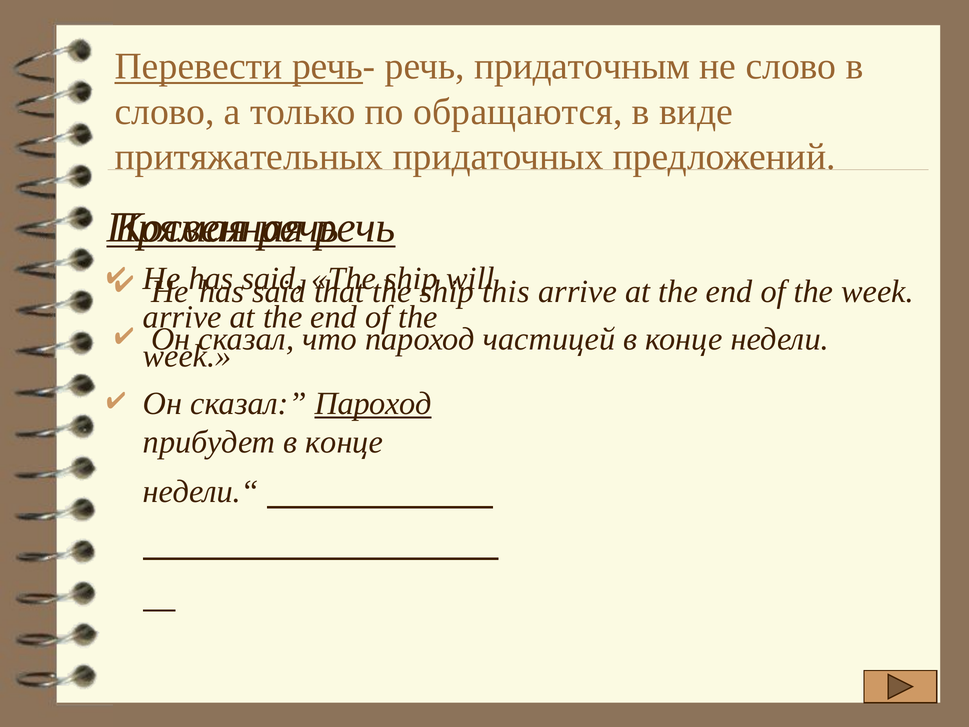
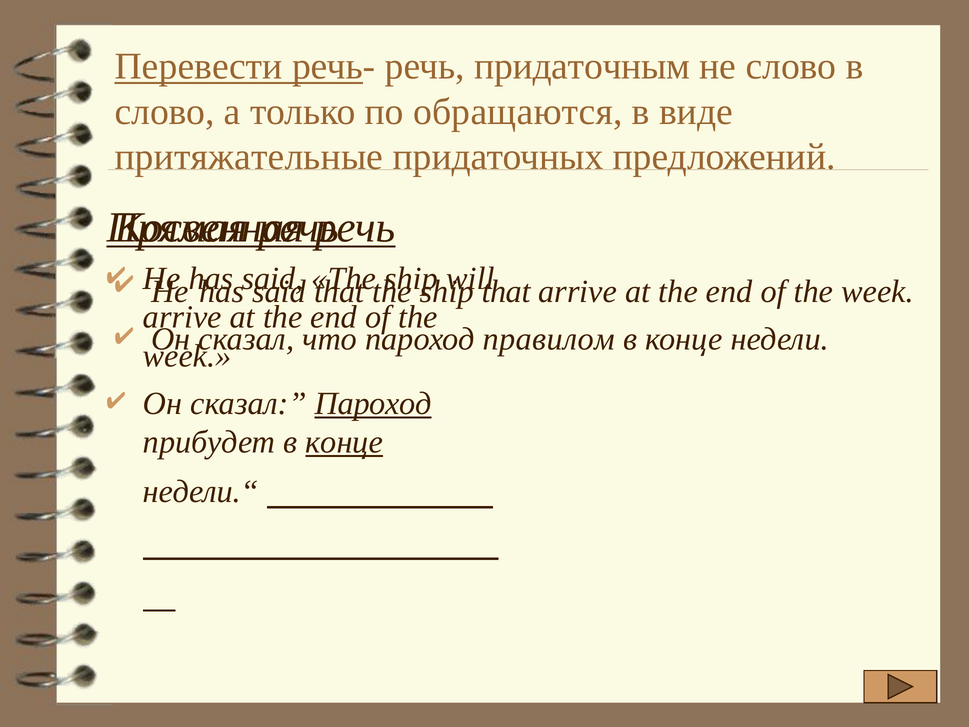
притяжательных: притяжательных -> притяжательные
ship this: this -> that
частицей: частицей -> правилом
конце at (344, 442) underline: none -> present
